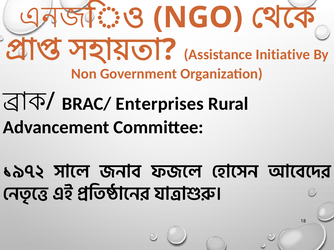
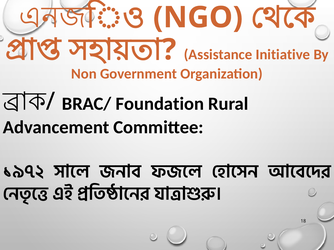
Enterprises: Enterprises -> Foundation
